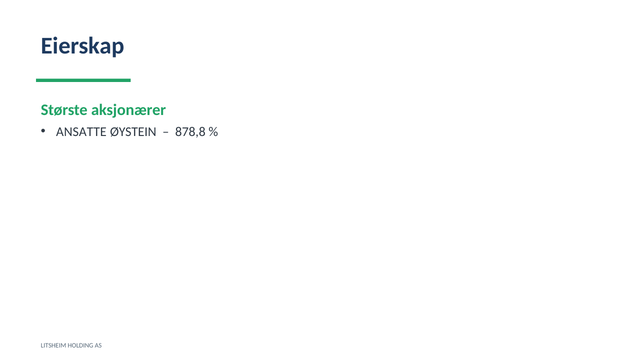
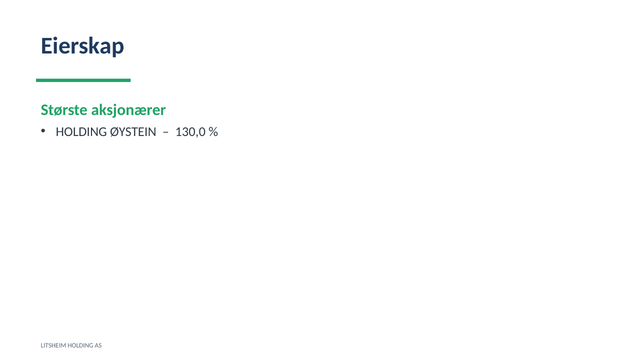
ANSATTE at (81, 132): ANSATTE -> HOLDING
878,8: 878,8 -> 130,0
